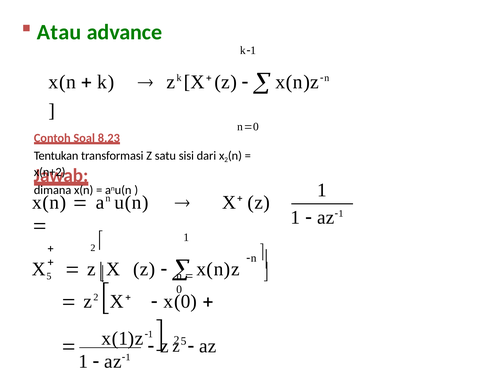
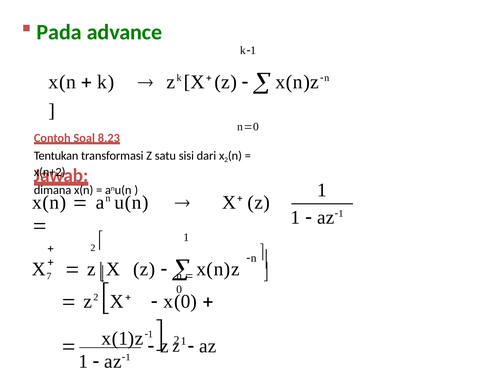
Atau: Atau -> Pada
5 at (49, 276): 5 -> 7
5 at (184, 341): 5 -> 1
